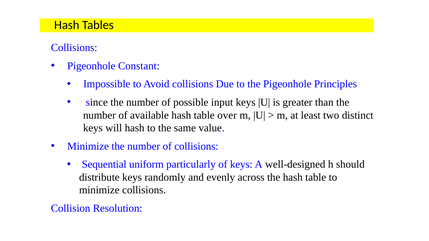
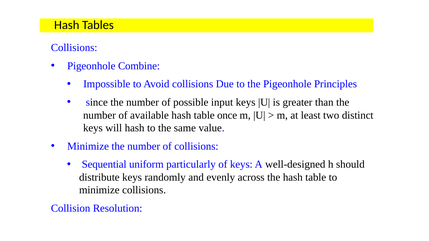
Constant: Constant -> Combine
over: over -> once
